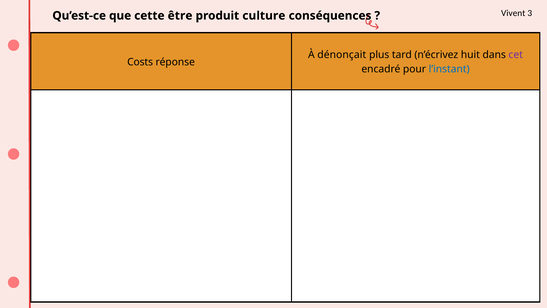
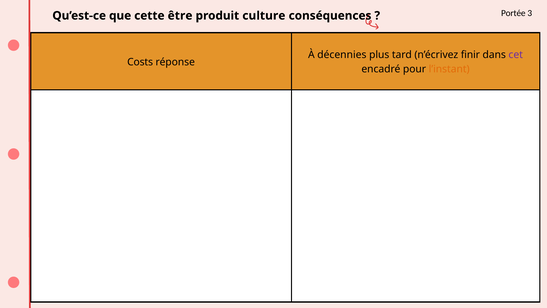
Vivent: Vivent -> Portée
dénonçait: dénonçait -> décennies
huit: huit -> finir
l’instant colour: blue -> orange
